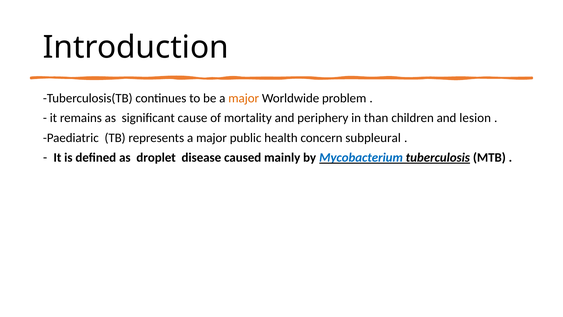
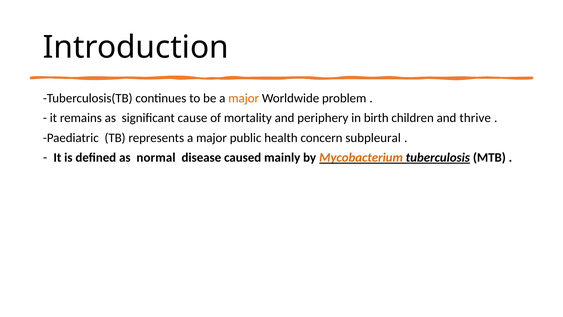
than: than -> birth
lesion: lesion -> thrive
droplet: droplet -> normal
Mycobacterium colour: blue -> orange
